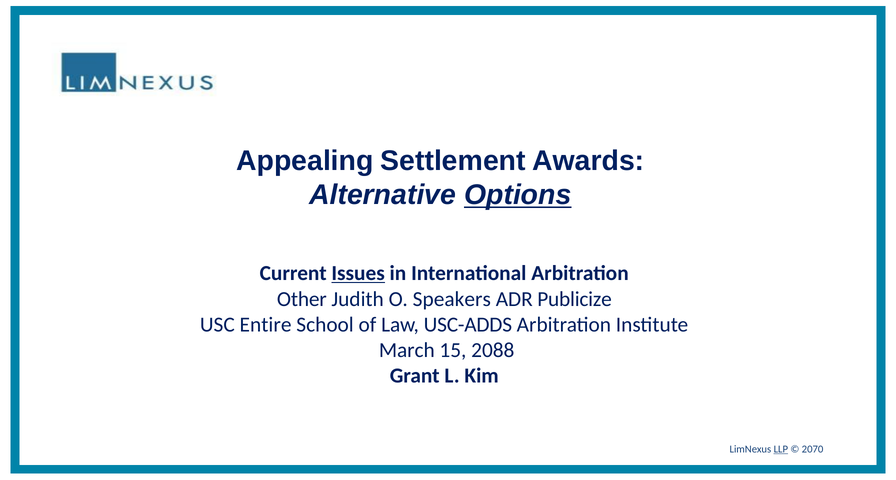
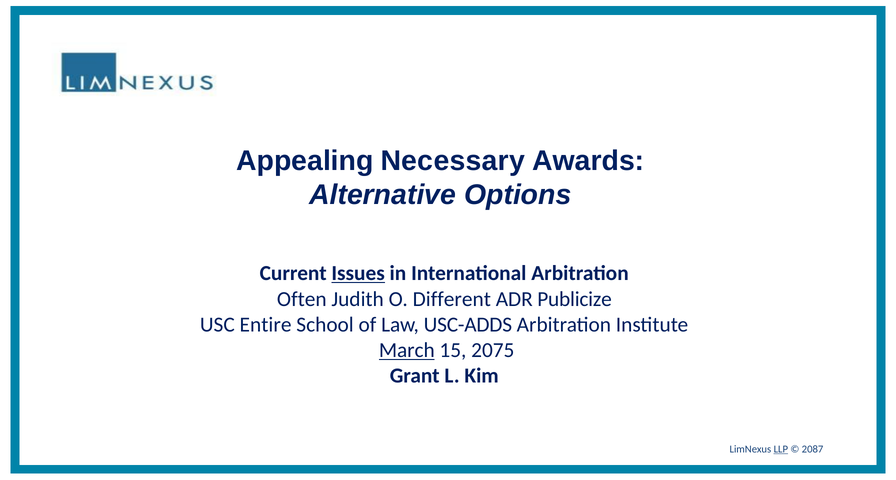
Settlement: Settlement -> Necessary
Options underline: present -> none
Other: Other -> Often
Speakers: Speakers -> Different
March underline: none -> present
2088: 2088 -> 2075
2070: 2070 -> 2087
